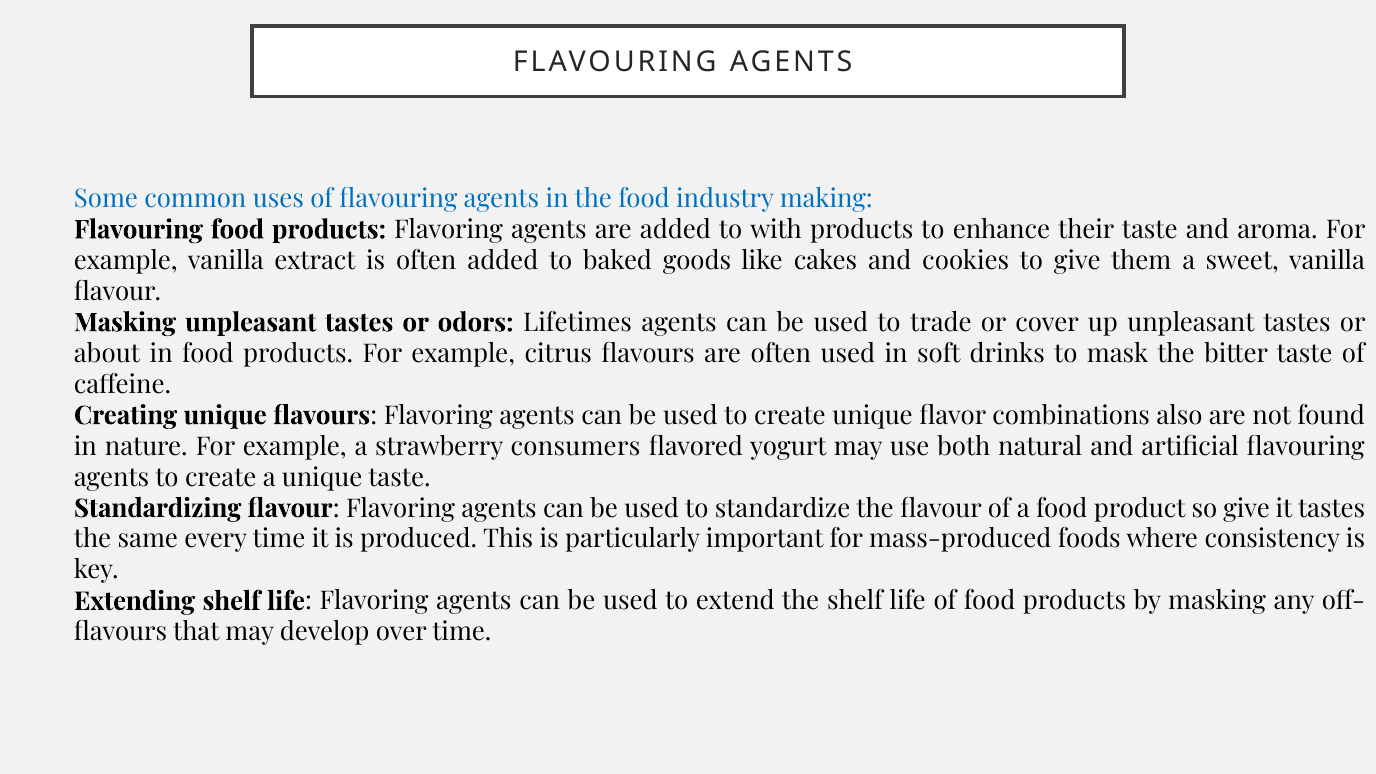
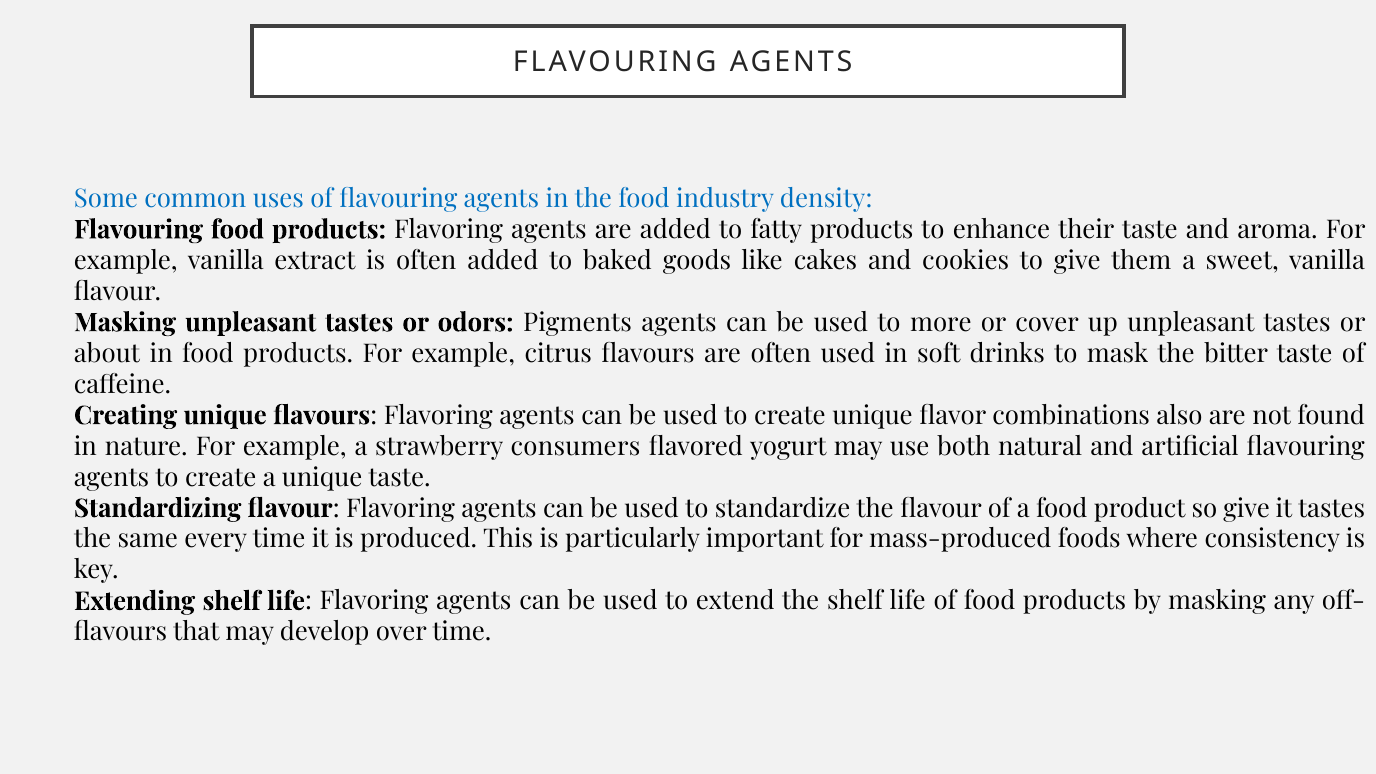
making: making -> density
with: with -> fatty
Lifetimes: Lifetimes -> Pigments
trade: trade -> more
